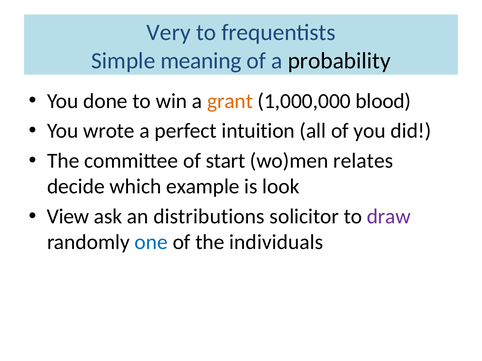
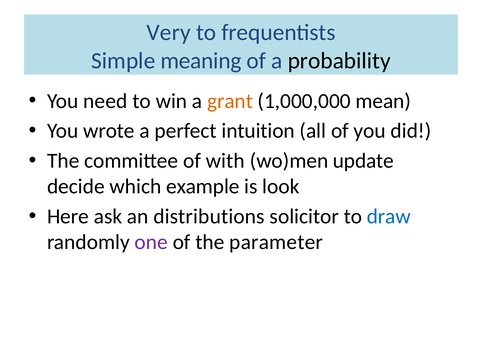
done: done -> need
blood: blood -> mean
start: start -> with
relates: relates -> update
View: View -> Here
draw colour: purple -> blue
one colour: blue -> purple
individuals: individuals -> parameter
